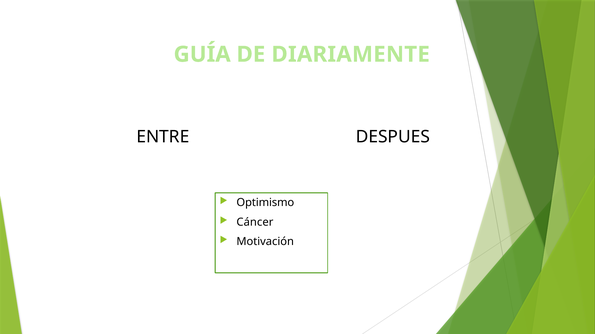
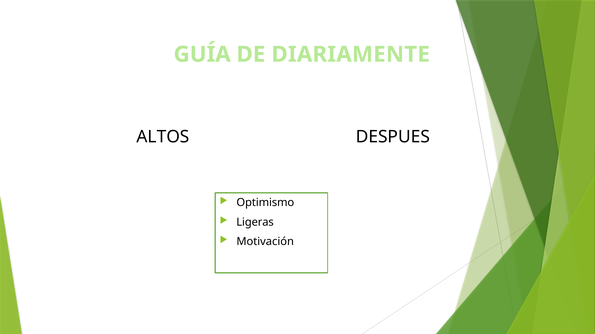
ENTRE: ENTRE -> ALTOS
Cáncer: Cáncer -> Ligeras
